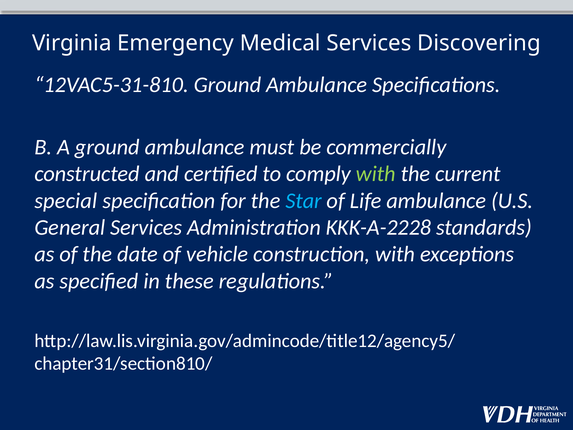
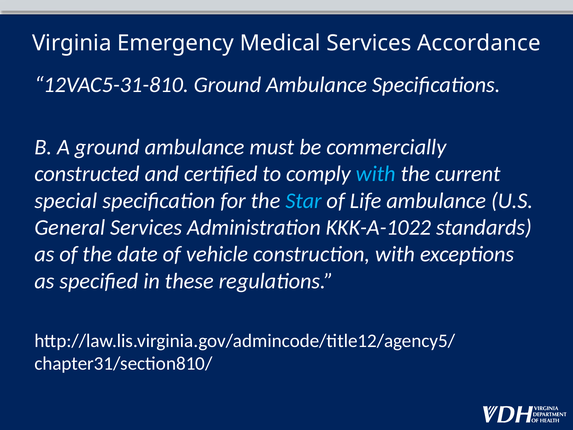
Discovering: Discovering -> Accordance
with at (376, 174) colour: light green -> light blue
KKK-A-2228: KKK-A-2228 -> KKK-A-1022
